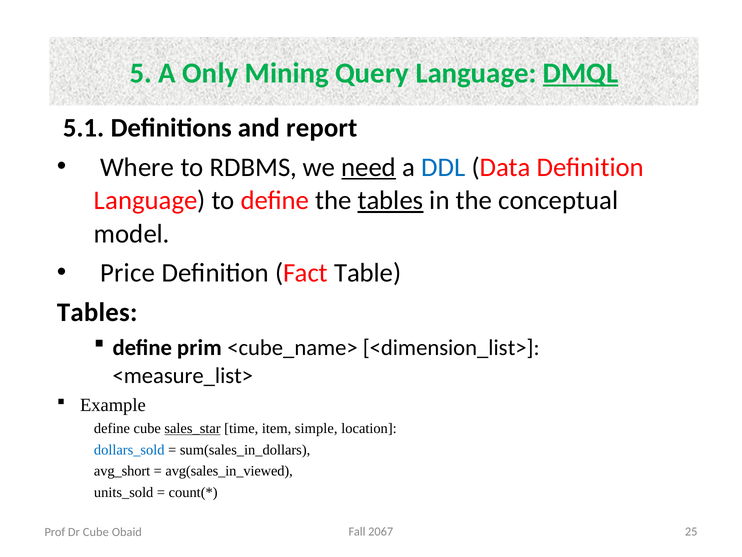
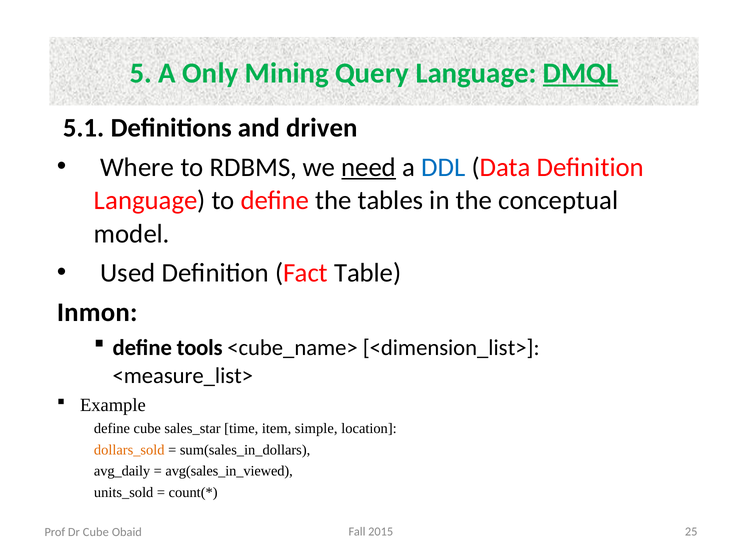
report: report -> driven
tables at (391, 200) underline: present -> none
Price: Price -> Used
Tables at (97, 312): Tables -> Inmon
prim: prim -> tools
sales_star underline: present -> none
dollars_sold colour: blue -> orange
avg_short: avg_short -> avg_daily
2067: 2067 -> 2015
